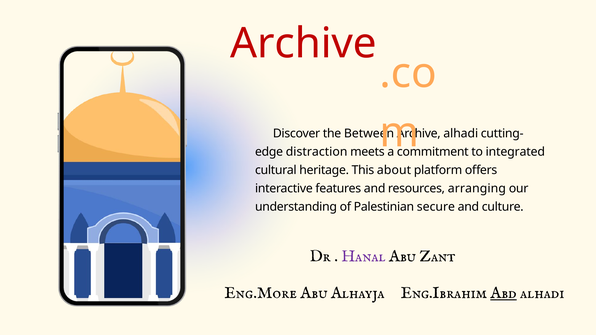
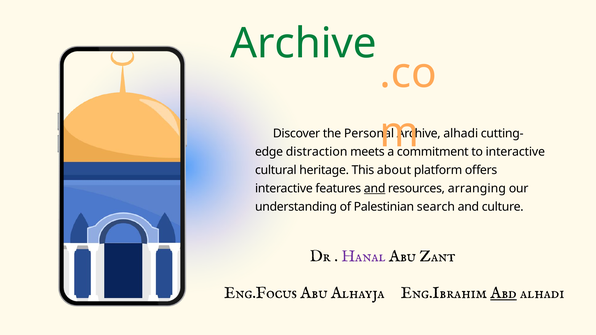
Archive at (303, 44) colour: red -> green
Between: Between -> Personal
to integrated: integrated -> interactive
and at (375, 189) underline: none -> present
secure: secure -> search
Eng.More: Eng.More -> Eng.Focus
